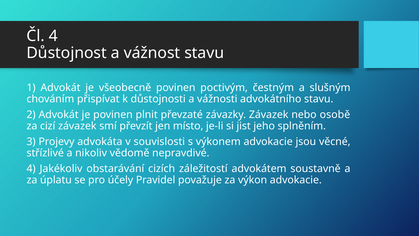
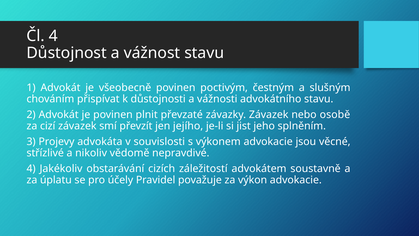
místo: místo -> jejího
